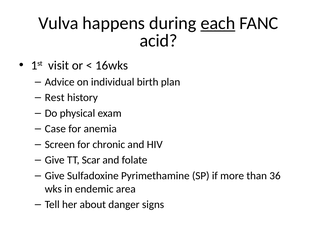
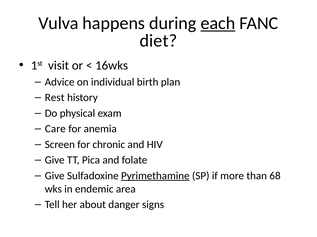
acid: acid -> diet
Case: Case -> Care
Scar: Scar -> Pica
Pyrimethamine underline: none -> present
36: 36 -> 68
